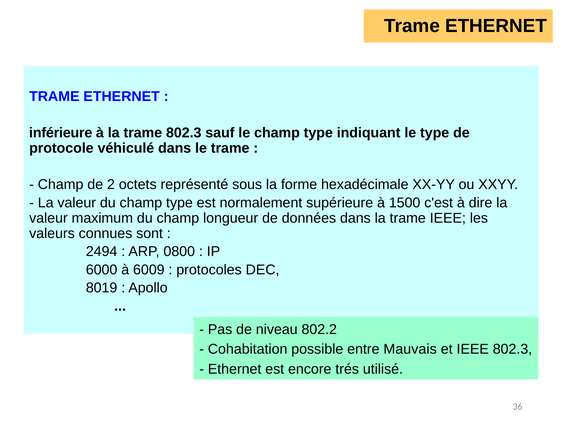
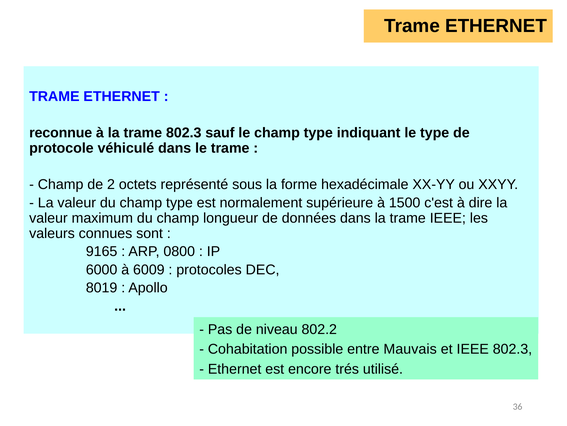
inférieure: inférieure -> reconnue
2494: 2494 -> 9165
